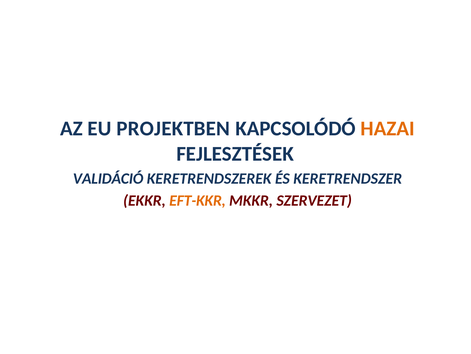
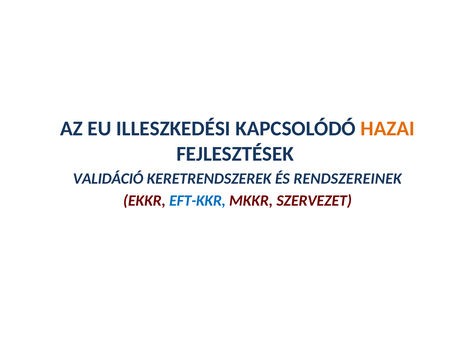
PROJEKTBEN: PROJEKTBEN -> ILLESZKEDÉSI
KERETRENDSZER: KERETRENDSZER -> RENDSZEREINEK
EFT-KKR colour: orange -> blue
